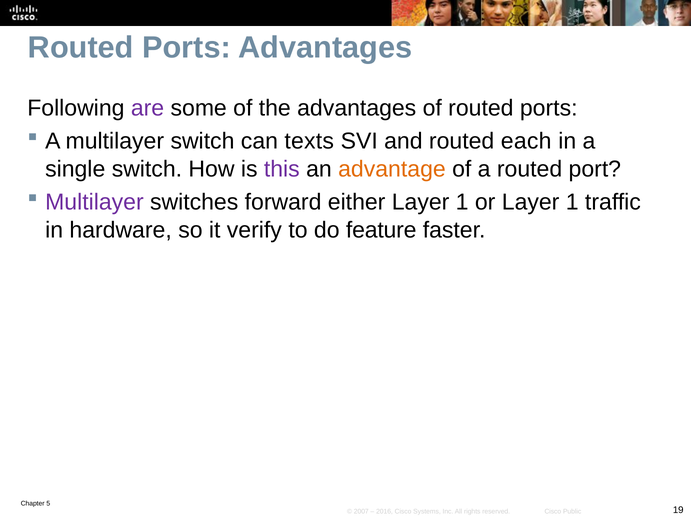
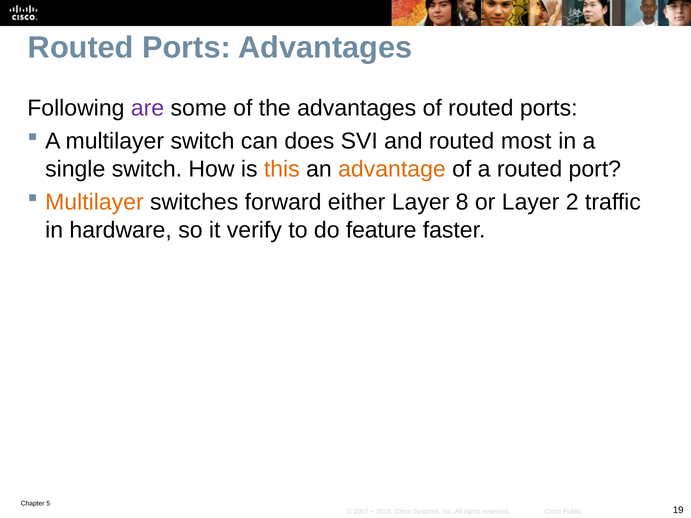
texts: texts -> does
each: each -> most
this colour: purple -> orange
Multilayer at (94, 202) colour: purple -> orange
either Layer 1: 1 -> 8
or Layer 1: 1 -> 2
